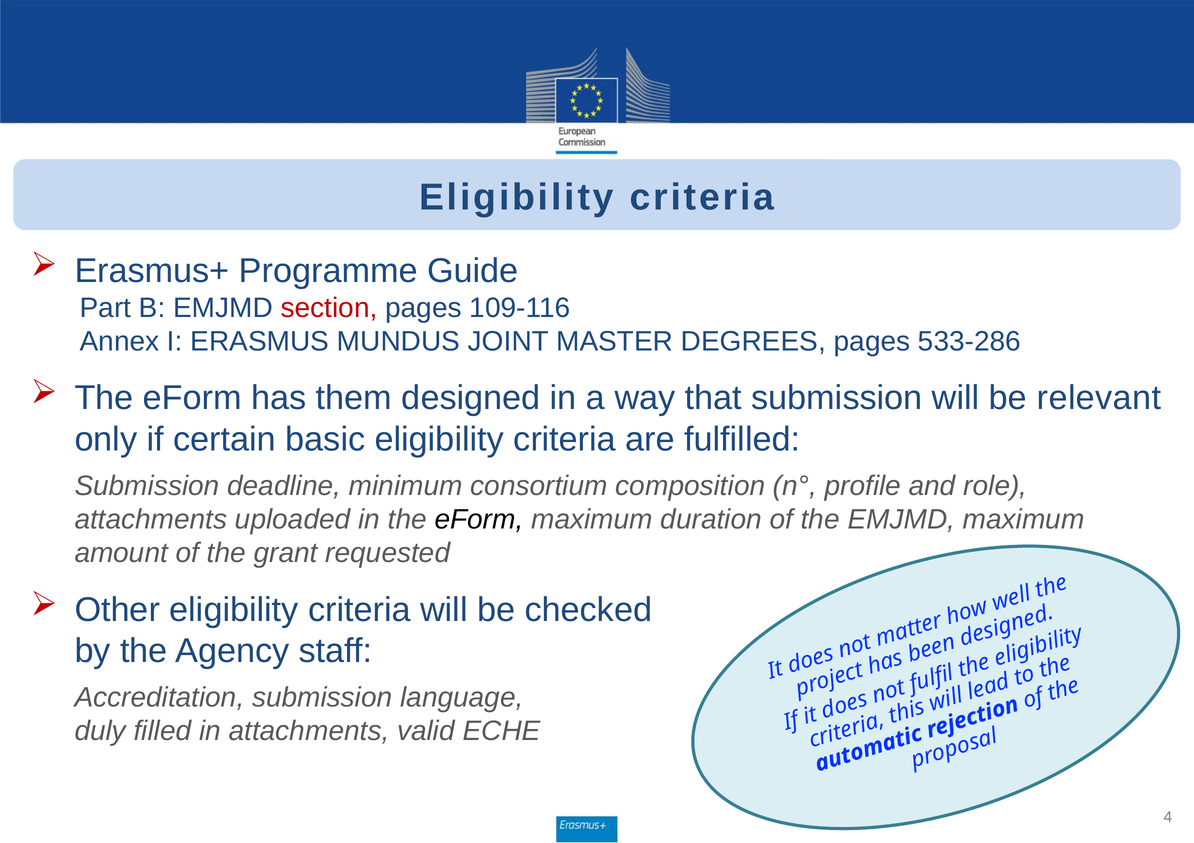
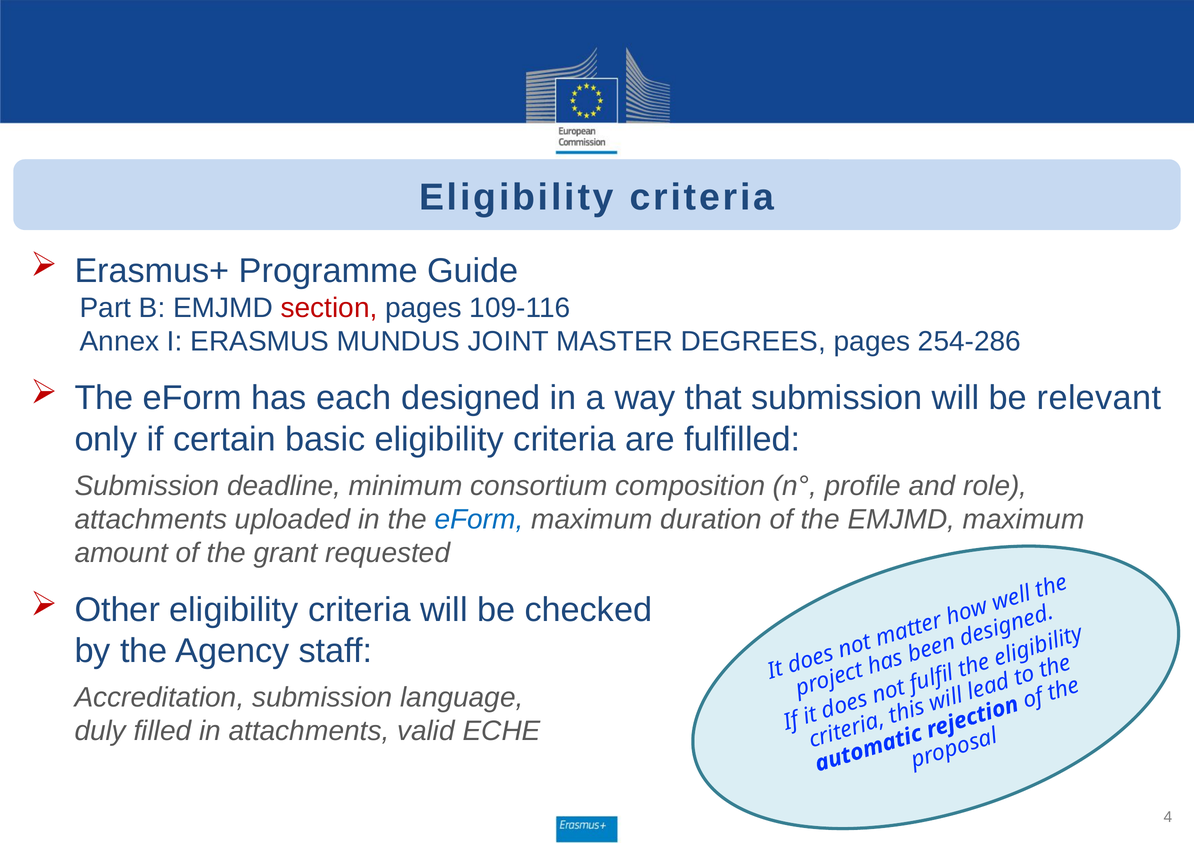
533-286: 533-286 -> 254-286
them: them -> each
eForm at (479, 519) colour: black -> blue
